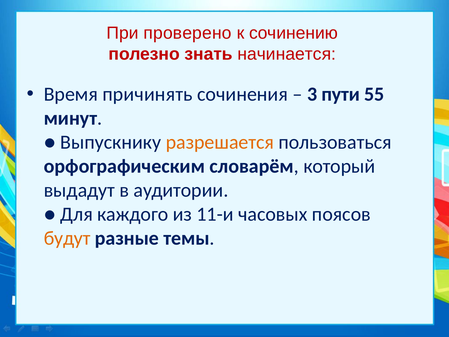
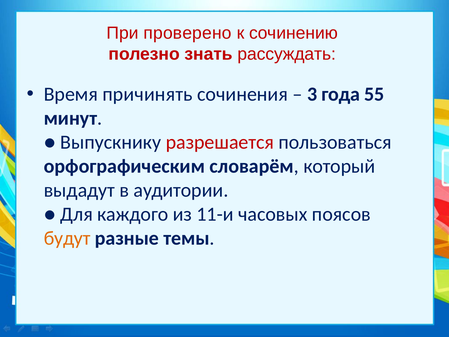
начинается: начинается -> рассуждать
пути: пути -> года
разрешается colour: orange -> red
